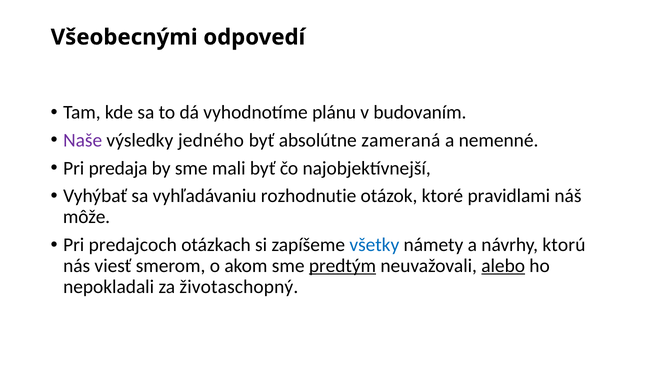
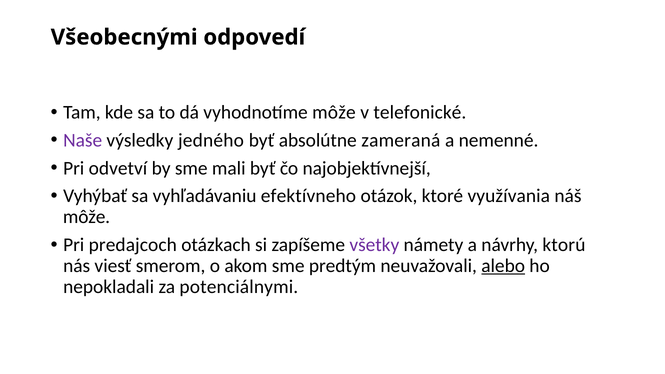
vyhodnotíme plánu: plánu -> môže
budovaním: budovaním -> telefonické
predaja: predaja -> odvetví
rozhodnutie: rozhodnutie -> efektívneho
pravidlami: pravidlami -> využívania
všetky colour: blue -> purple
predtým underline: present -> none
životaschopný: životaschopný -> potenciálnymi
